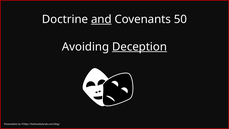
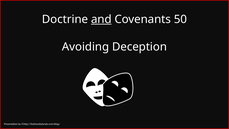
Deception underline: present -> none
